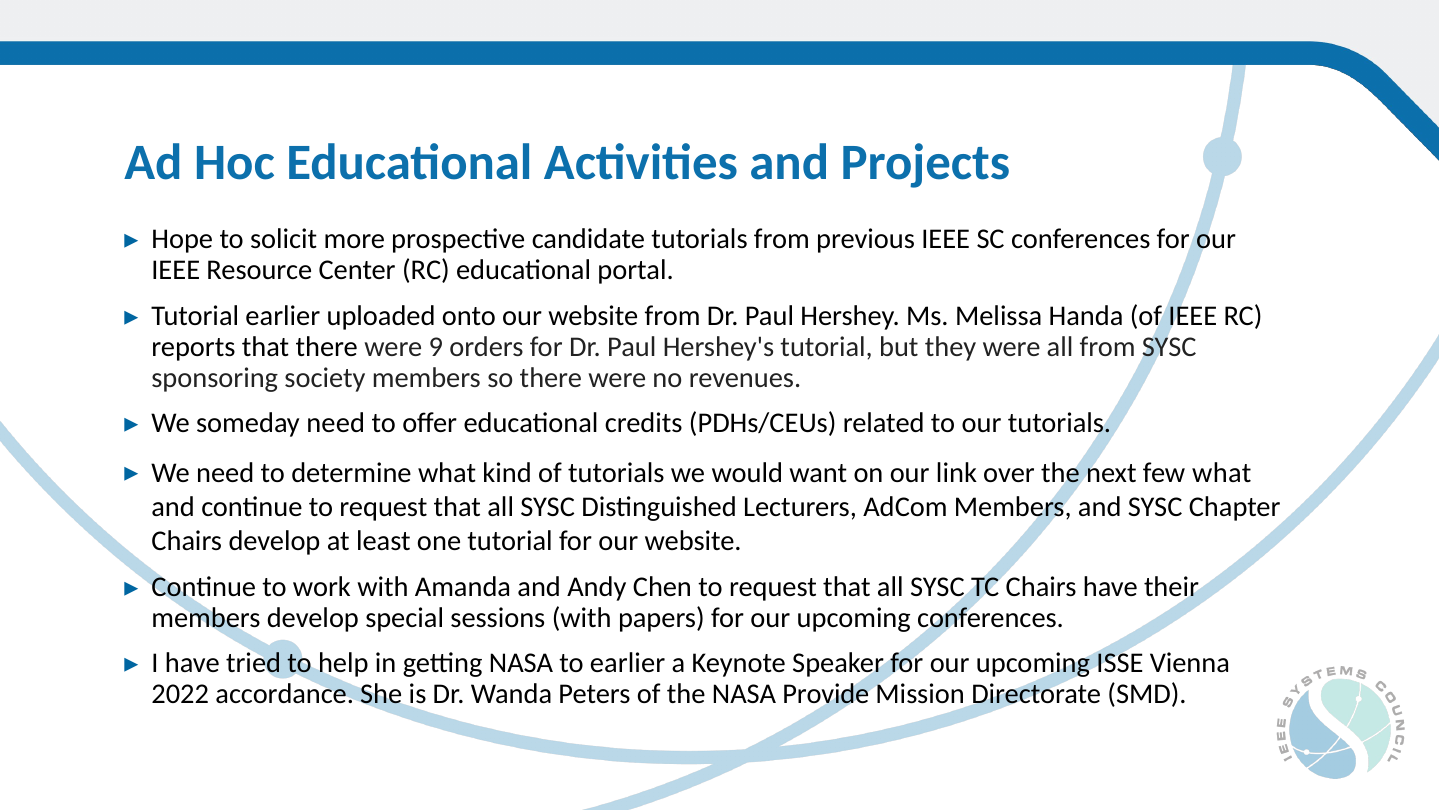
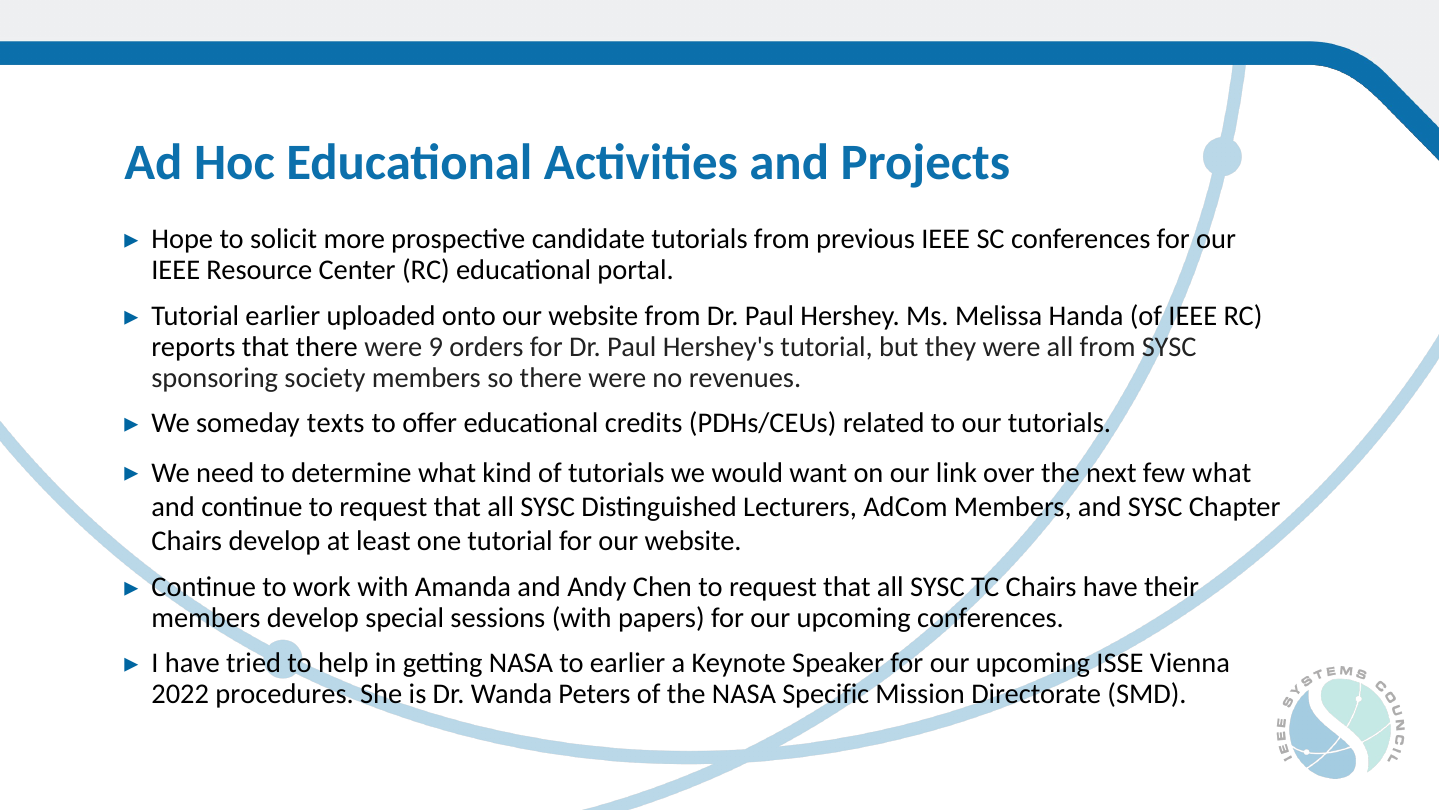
someday need: need -> texts
accordance: accordance -> procedures
Provide: Provide -> Specific
